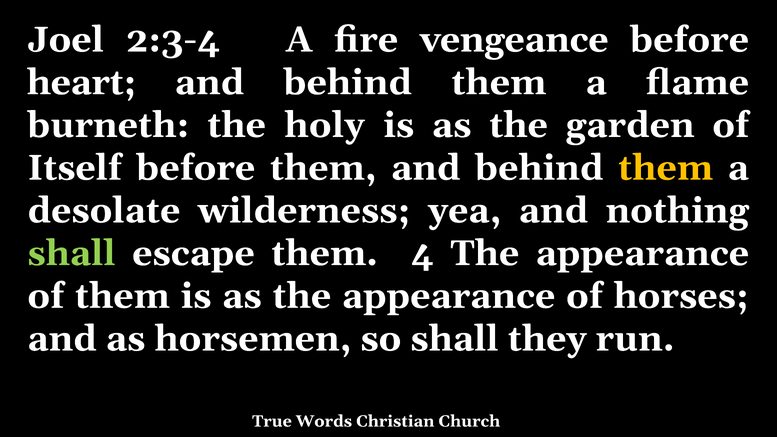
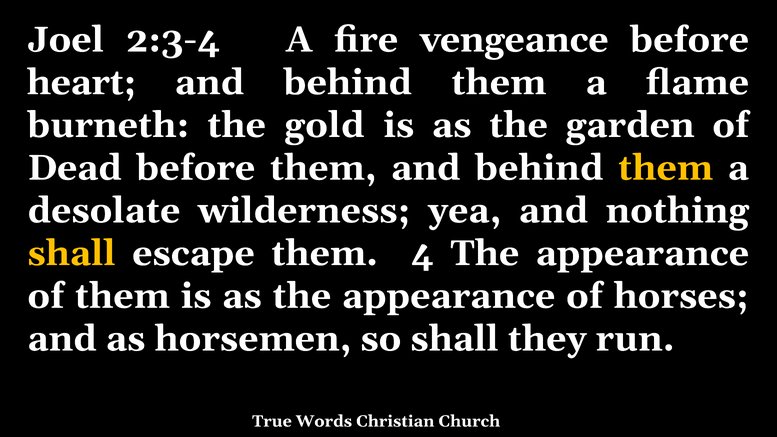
holy: holy -> gold
Itself: Itself -> Dead
shall at (72, 253) colour: light green -> yellow
